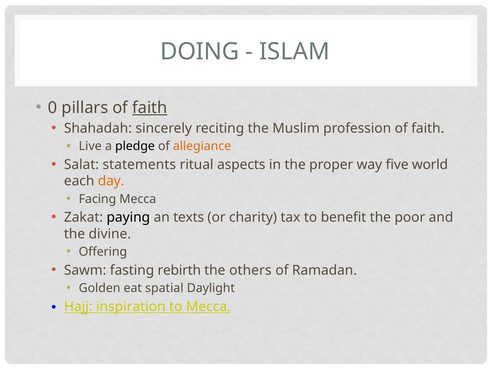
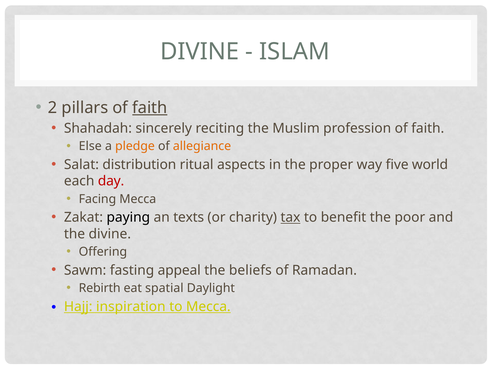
DOING at (200, 52): DOING -> DIVINE
0: 0 -> 2
Live: Live -> Else
pledge colour: black -> orange
statements: statements -> distribution
day colour: orange -> red
tax underline: none -> present
rebirth: rebirth -> appeal
others: others -> beliefs
Golden: Golden -> Rebirth
